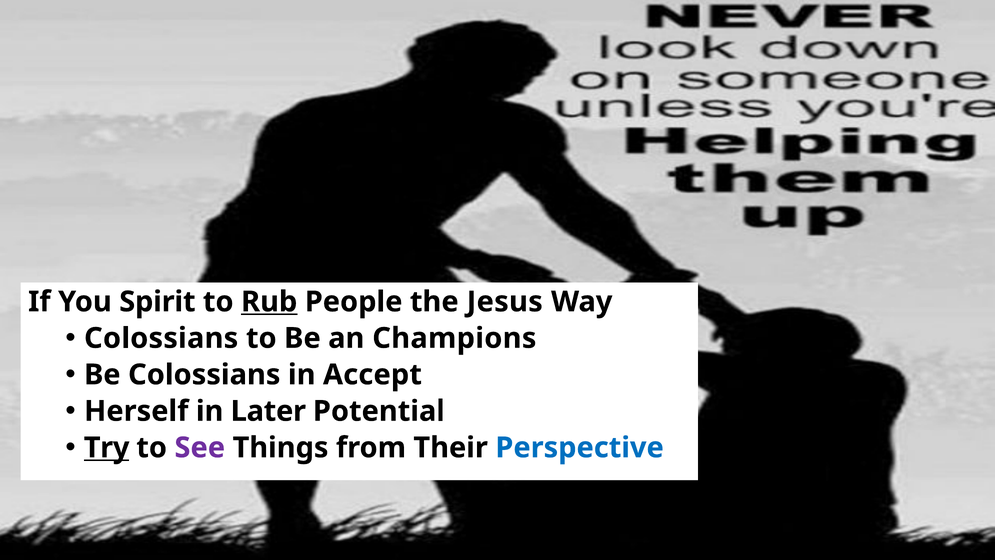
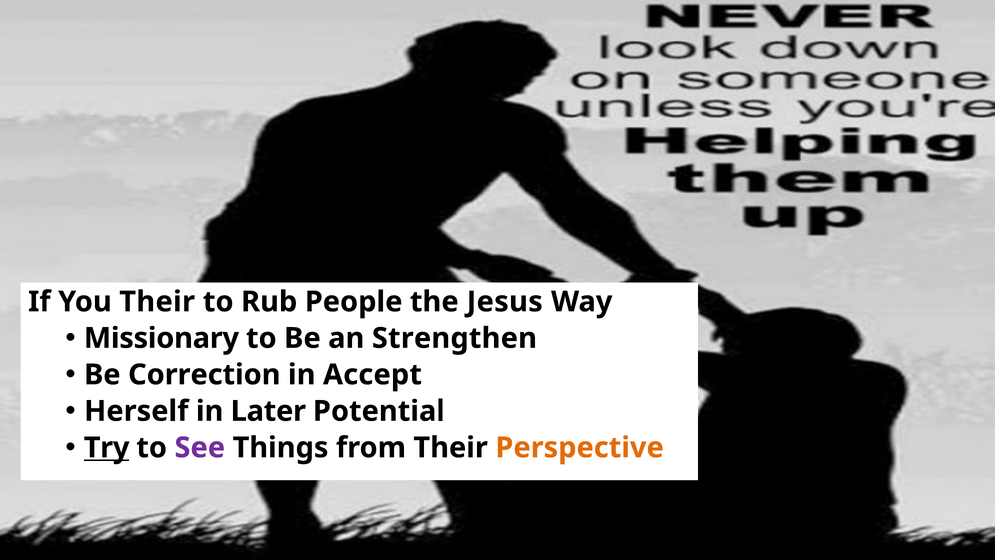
You Spirit: Spirit -> Their
Rub underline: present -> none
Colossians at (161, 338): Colossians -> Missionary
Champions: Champions -> Strengthen
Be Colossians: Colossians -> Correction
Perspective colour: blue -> orange
